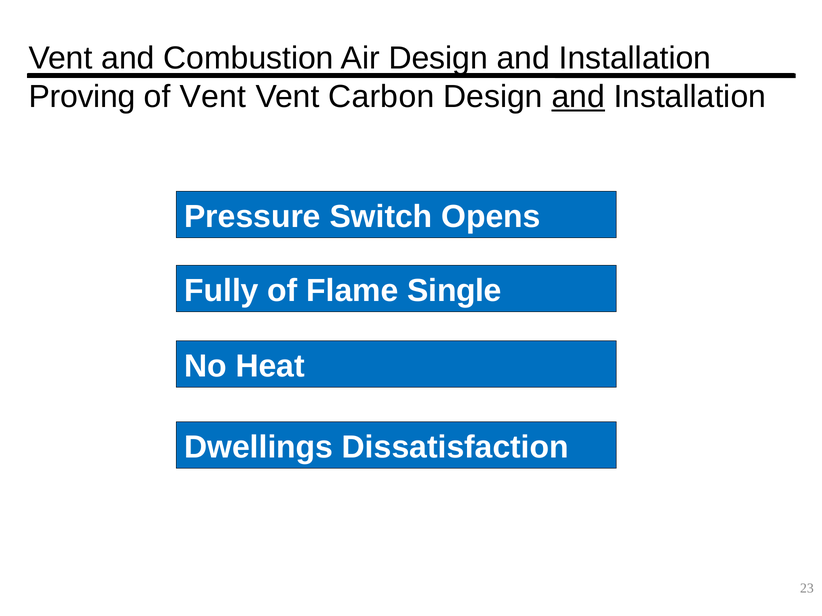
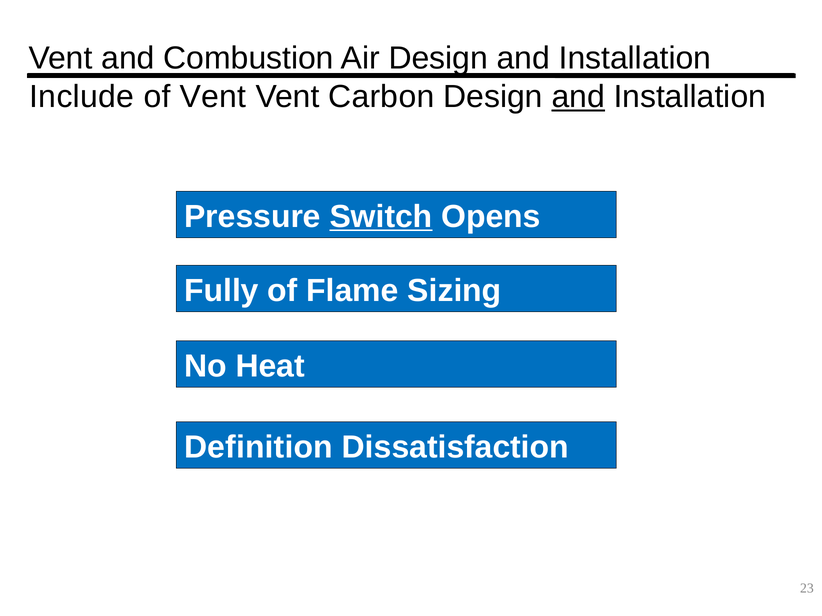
Proving: Proving -> Include
Switch underline: none -> present
Single: Single -> Sizing
Dwellings: Dwellings -> Definition
